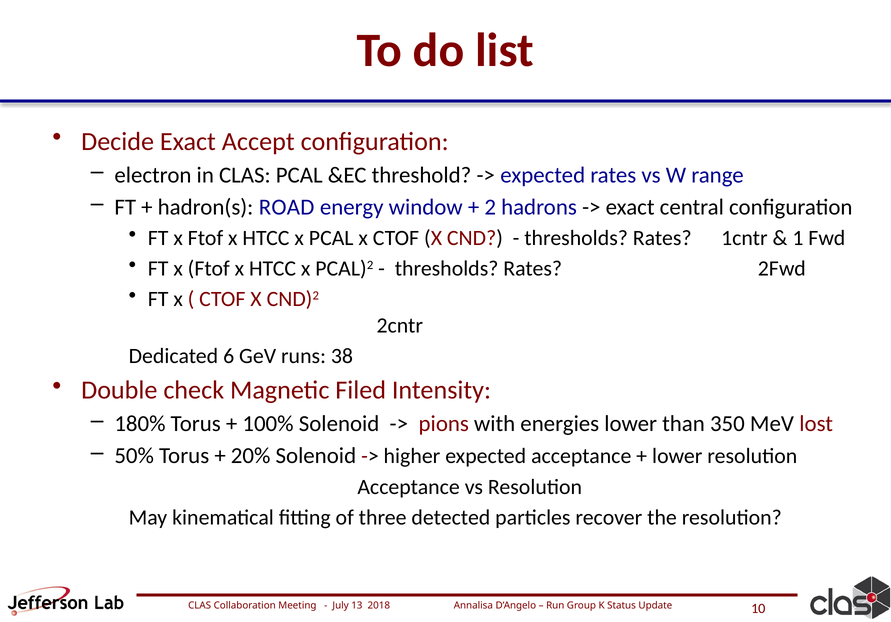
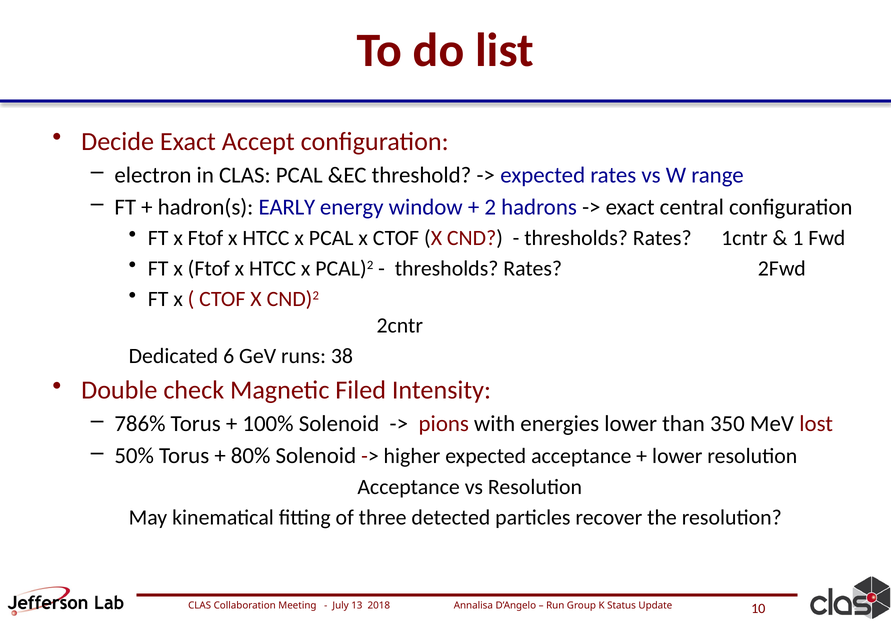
ROAD: ROAD -> EARLY
180%: 180% -> 786%
20%: 20% -> 80%
